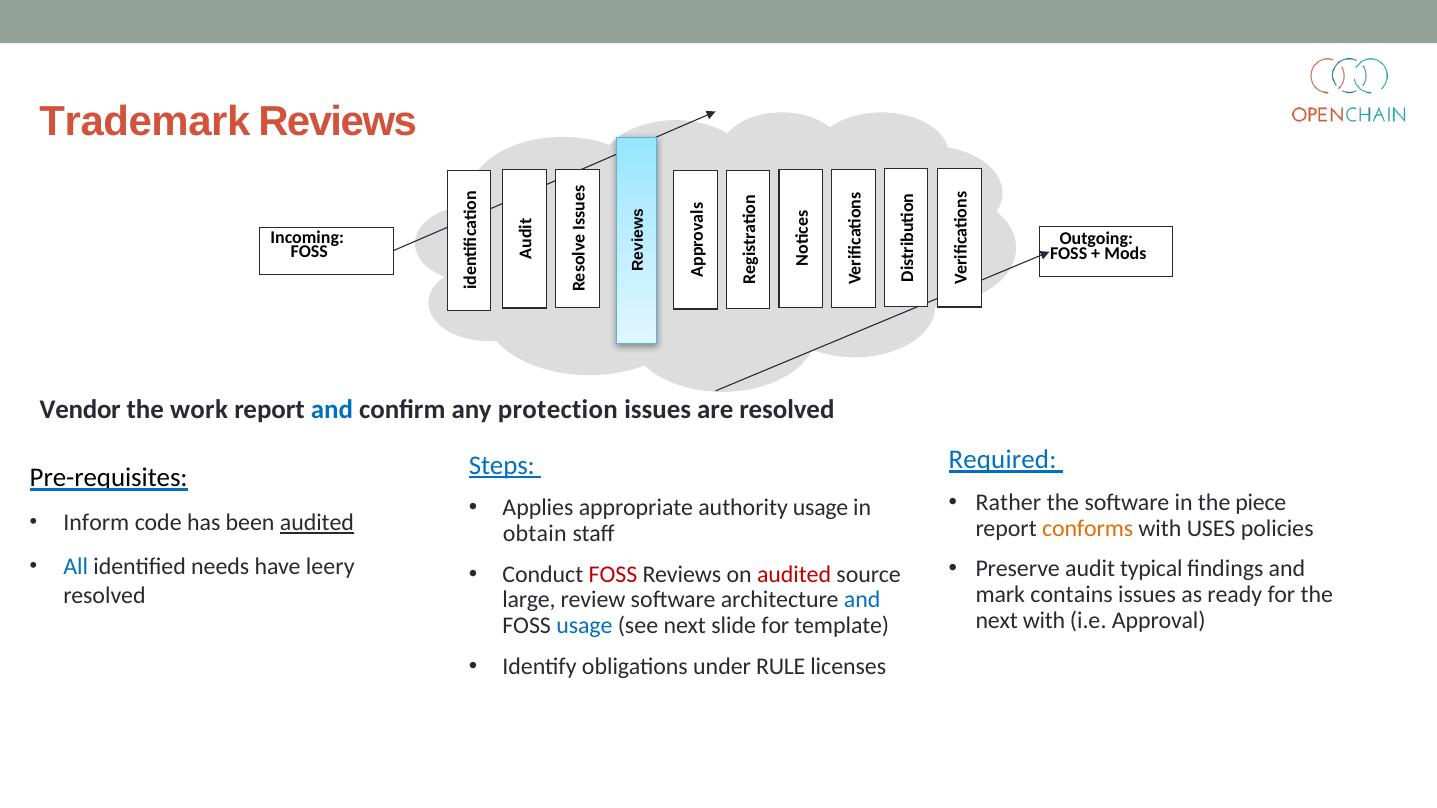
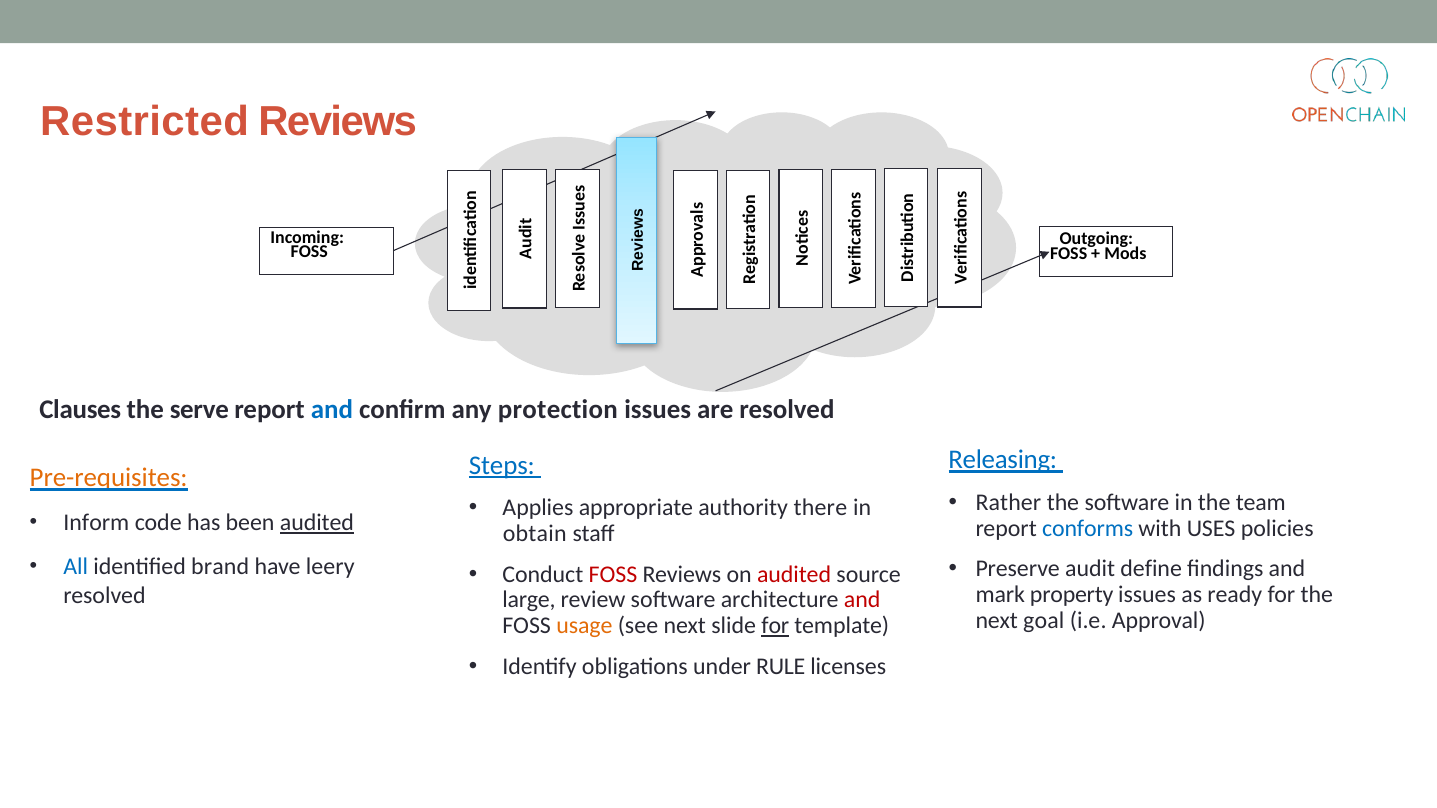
Trademark: Trademark -> Restricted
Vendor: Vendor -> Clauses
work: work -> serve
Required: Required -> Releasing
Pre-requisites colour: black -> orange
piece: piece -> team
authority usage: usage -> there
conforms colour: orange -> blue
needs: needs -> brand
typical: typical -> define
contains: contains -> property
and at (862, 600) colour: blue -> red
next with: with -> goal
usage at (584, 626) colour: blue -> orange
for at (775, 626) underline: none -> present
